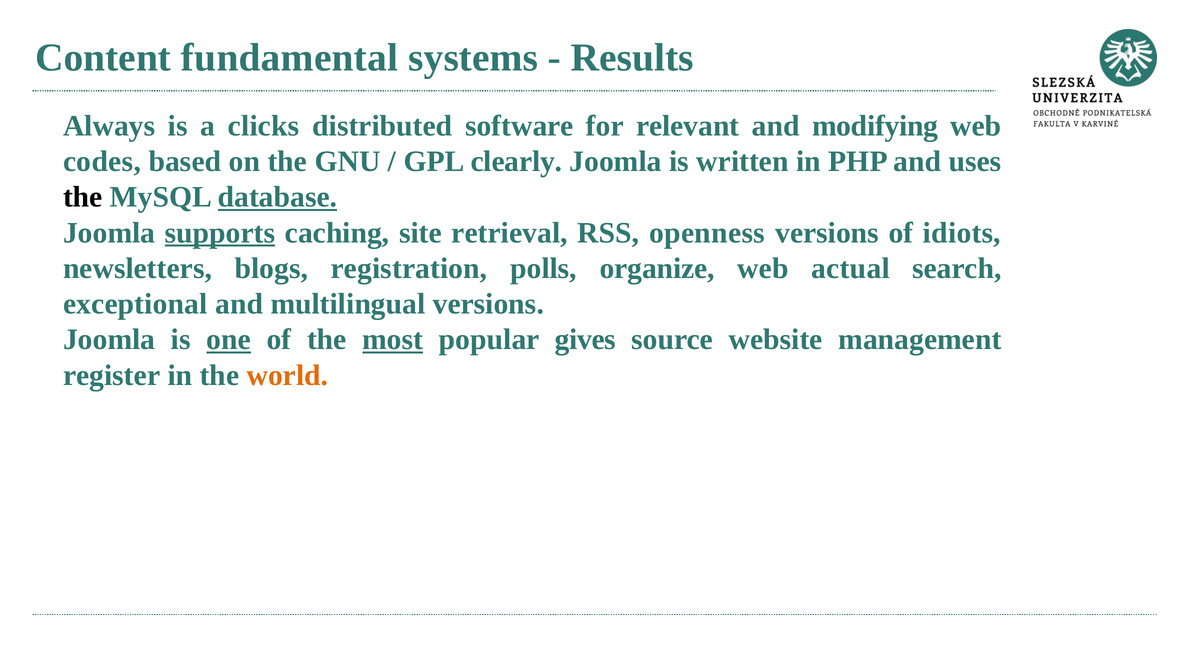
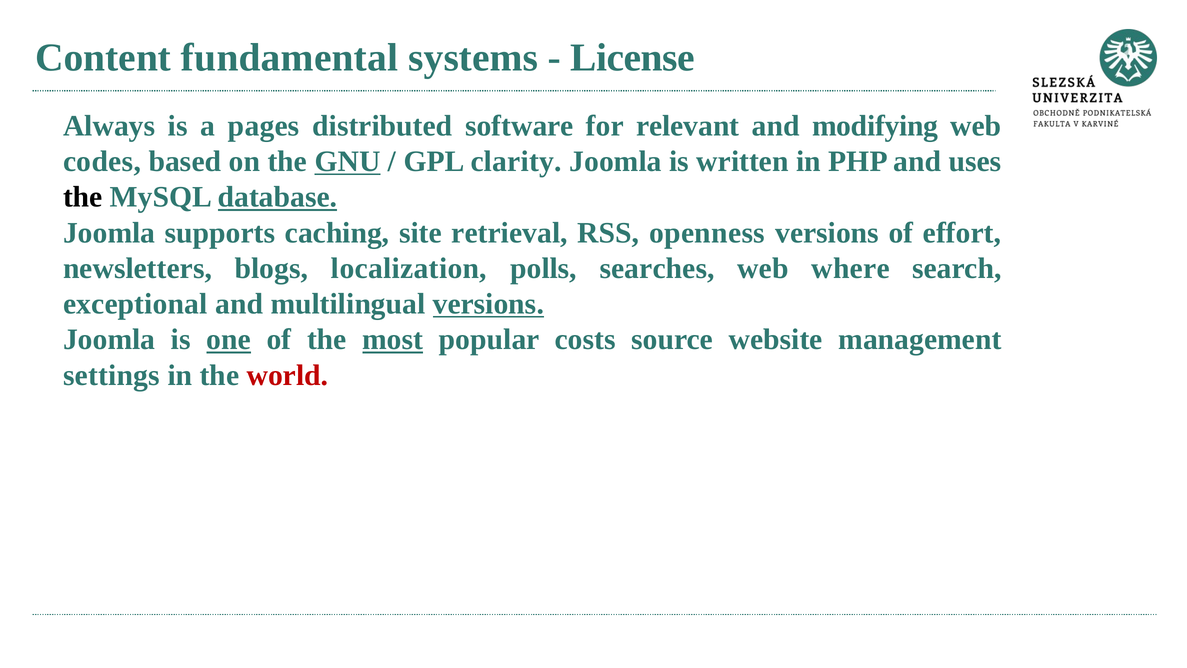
Results: Results -> License
clicks: clicks -> pages
GNU underline: none -> present
clearly: clearly -> clarity
supports underline: present -> none
idiots: idiots -> effort
registration: registration -> localization
organize: organize -> searches
actual: actual -> where
versions at (488, 304) underline: none -> present
gives: gives -> costs
register: register -> settings
world colour: orange -> red
